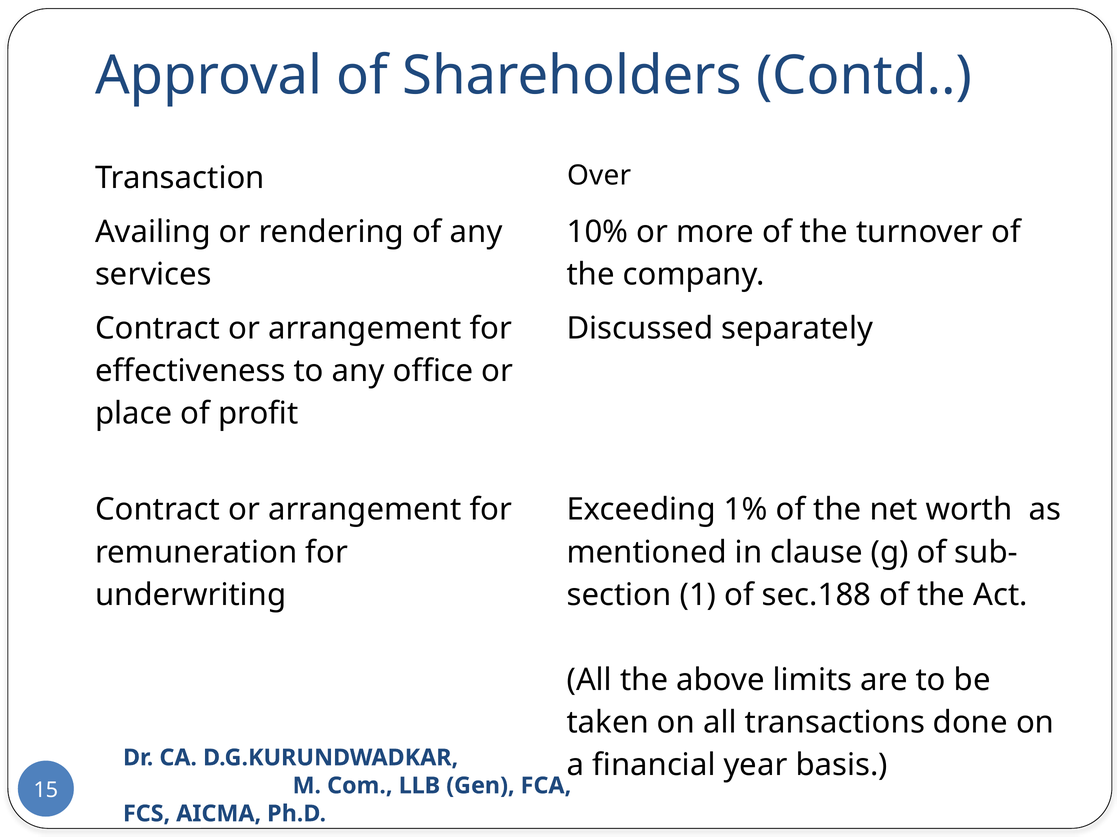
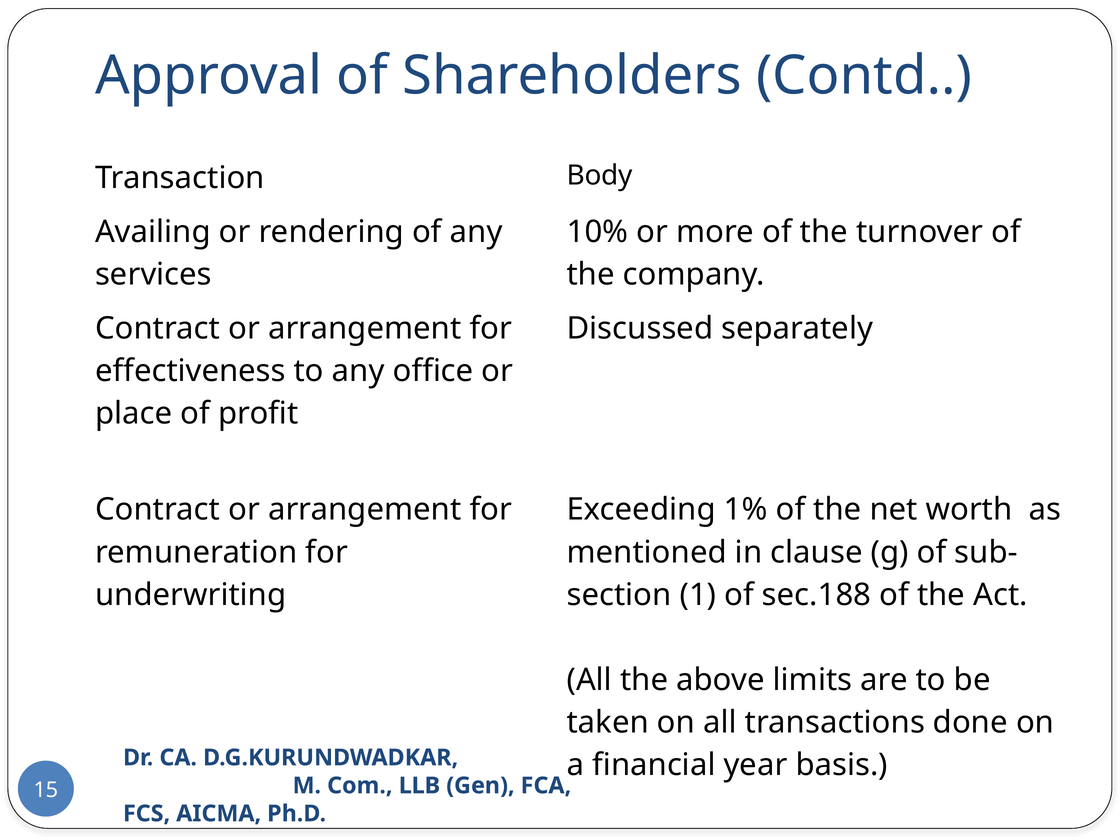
Over: Over -> Body
